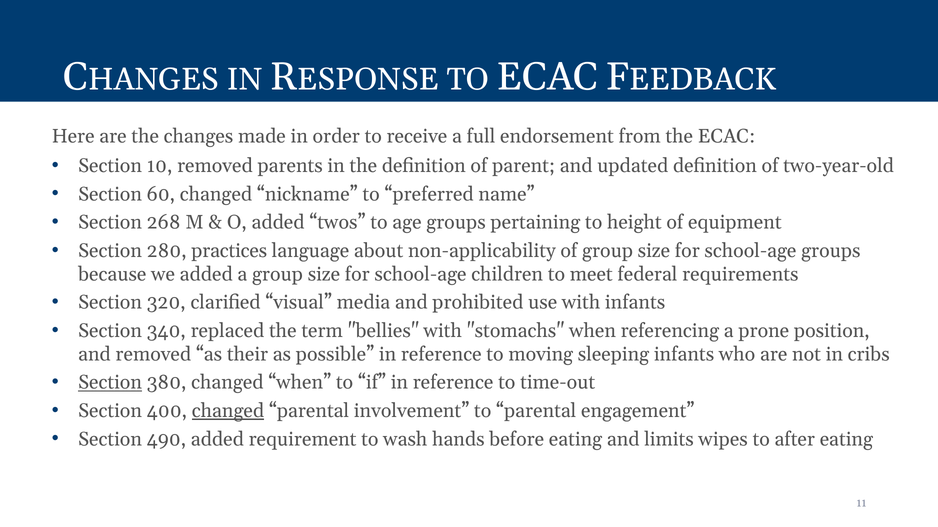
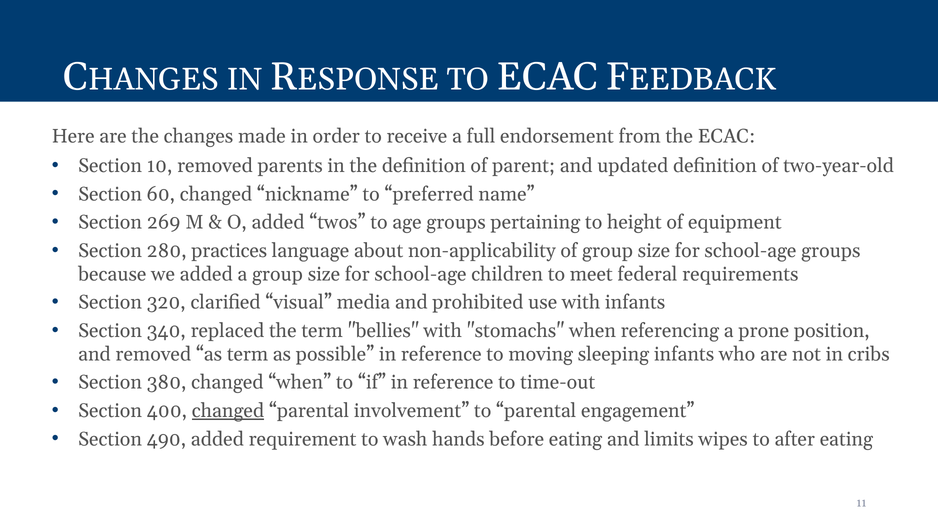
268: 268 -> 269
as their: their -> term
Section at (110, 383) underline: present -> none
